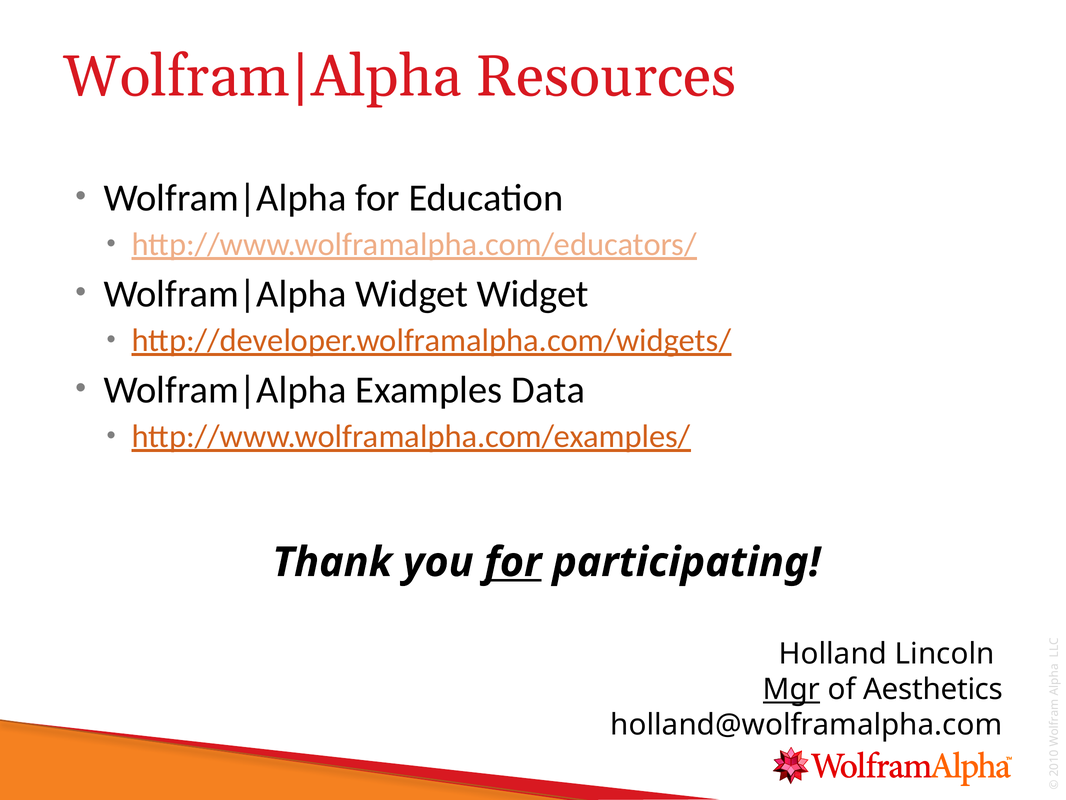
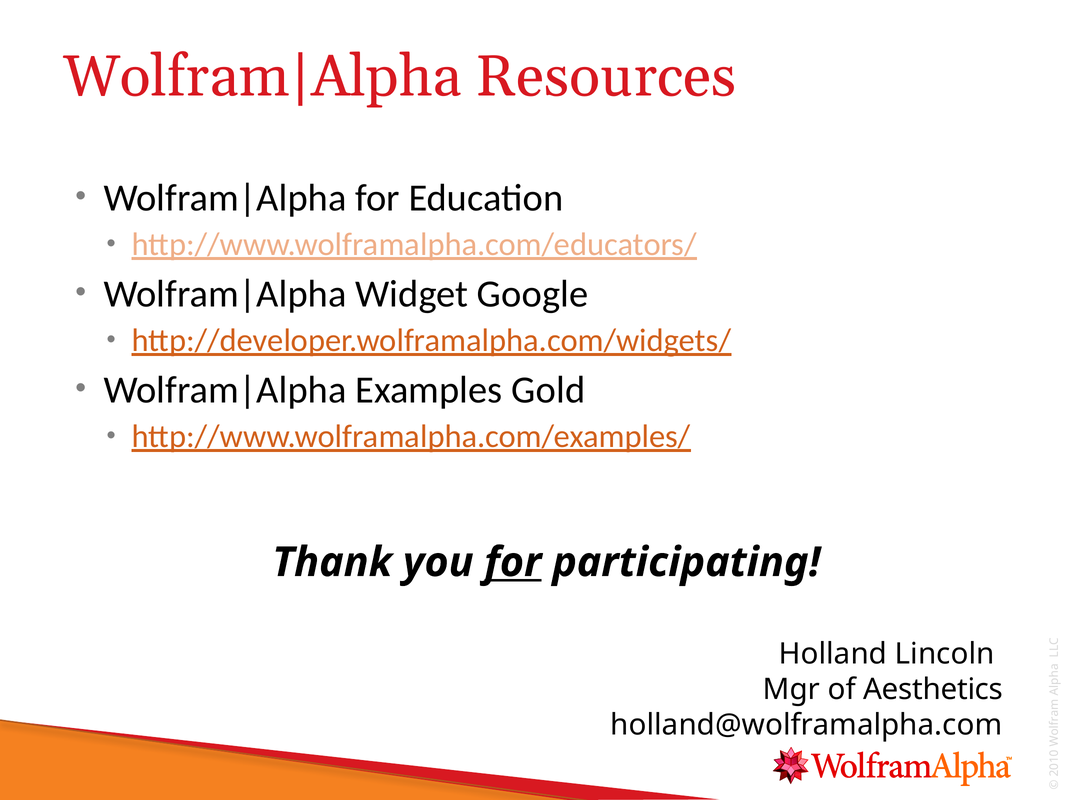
Widget Widget: Widget -> Google
Data: Data -> Gold
Mgr underline: present -> none
